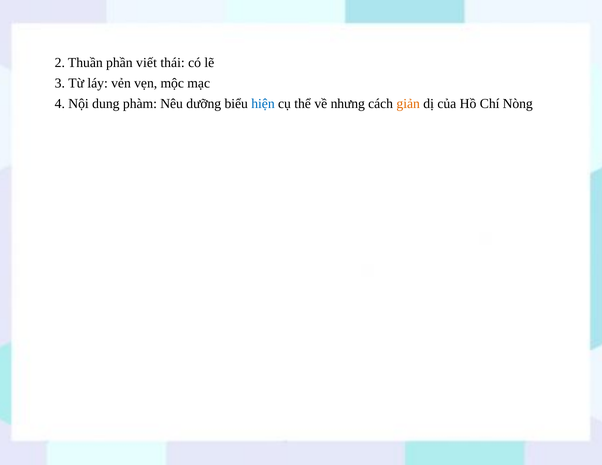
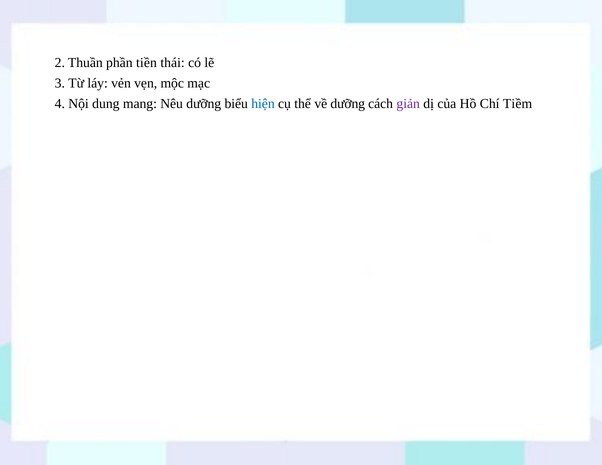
viết: viết -> tiền
phàm: phàm -> mang
về nhưng: nhưng -> dưỡng
giản colour: orange -> purple
Nòng: Nòng -> Tiềm
